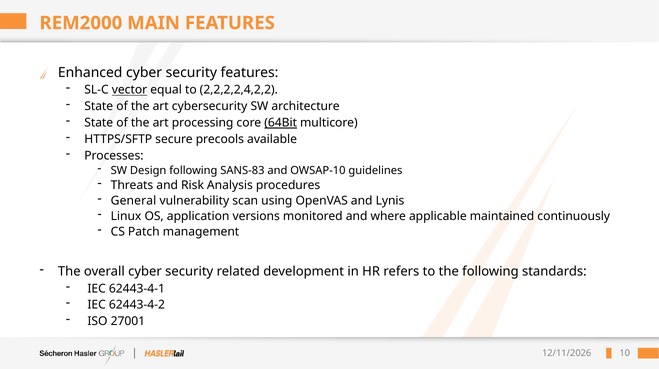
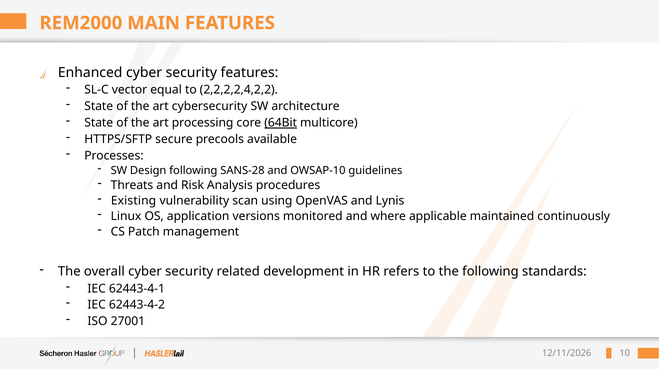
vector underline: present -> none
SANS-83: SANS-83 -> SANS-28
General: General -> Existing
